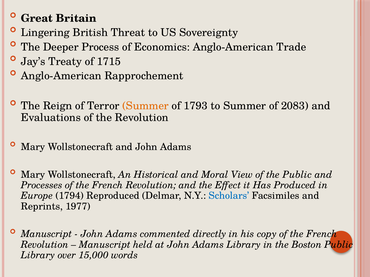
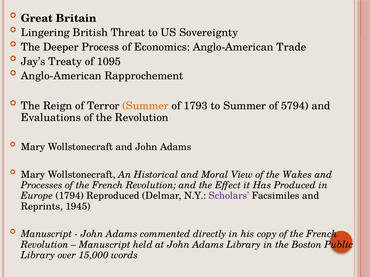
1715: 1715 -> 1095
2083: 2083 -> 5794
the Public: Public -> Wakes
Scholars colour: blue -> purple
1977: 1977 -> 1945
